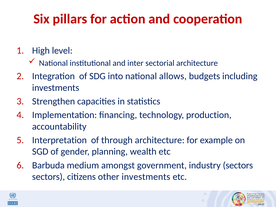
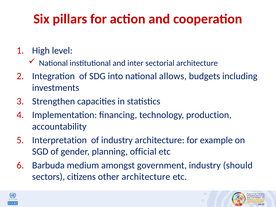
of through: through -> industry
wealth: wealth -> official
industry sectors: sectors -> should
other investments: investments -> architecture
